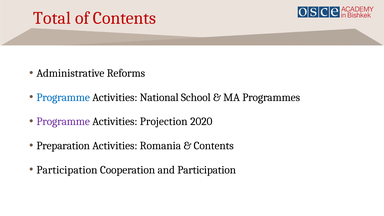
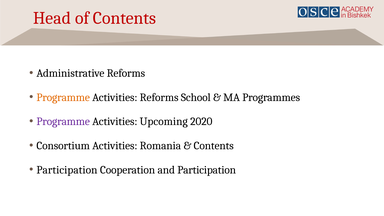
Total: Total -> Head
Programme at (63, 97) colour: blue -> orange
Activities National: National -> Reforms
Projection: Projection -> Upcoming
Preparation: Preparation -> Consortium
